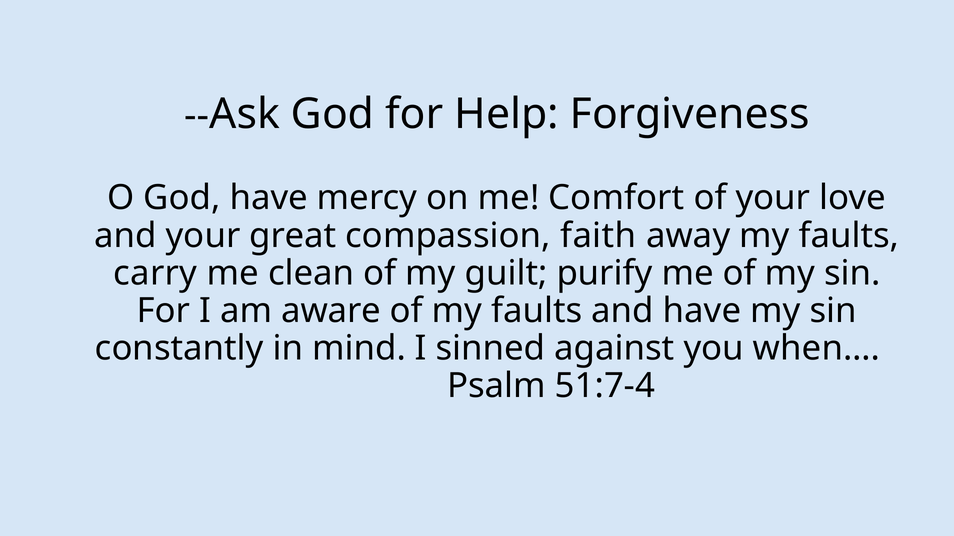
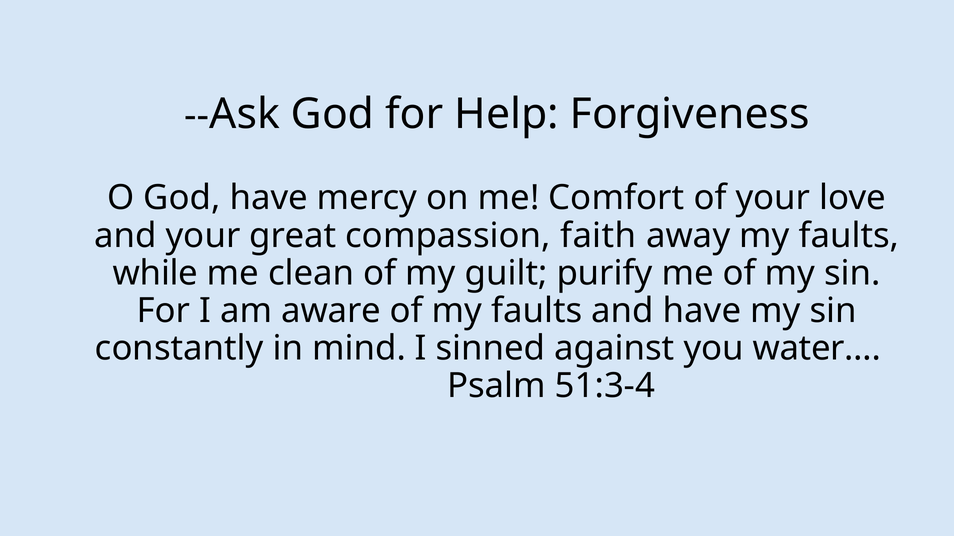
carry: carry -> while
when…: when… -> water…
51:7-4: 51:7-4 -> 51:3-4
